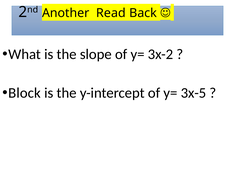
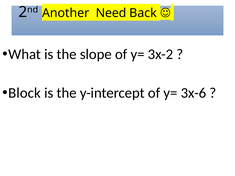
Read: Read -> Need
3x-5: 3x-5 -> 3x-6
